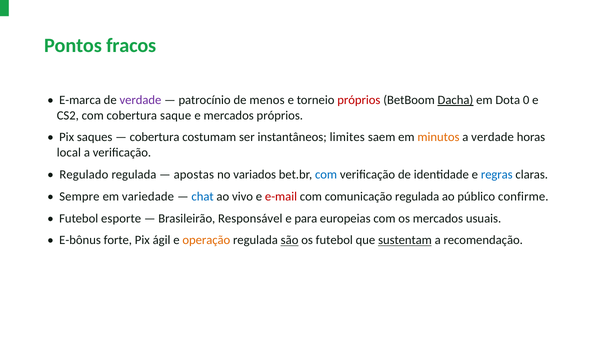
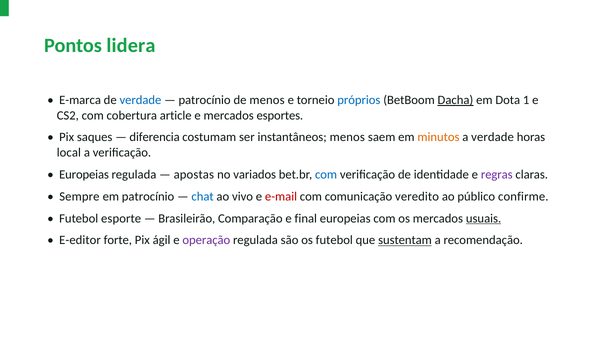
fracos: fracos -> lidera
verdade at (140, 100) colour: purple -> blue
próprios at (359, 100) colour: red -> blue
0: 0 -> 1
saque: saque -> article
mercados próprios: próprios -> esportes
cobertura at (155, 137): cobertura -> diferencia
instantâneos limites: limites -> menos
Regulado at (84, 174): Regulado -> Europeias
regras colour: blue -> purple
em variedade: variedade -> patrocínio
comunicação regulada: regulada -> veredito
Responsável: Responsável -> Comparação
para: para -> final
usuais underline: none -> present
E-bônus: E-bônus -> E-editor
operação colour: orange -> purple
são underline: present -> none
